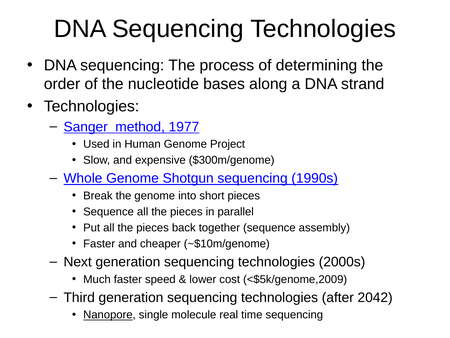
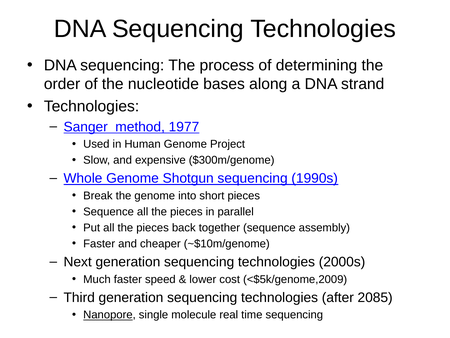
2042: 2042 -> 2085
